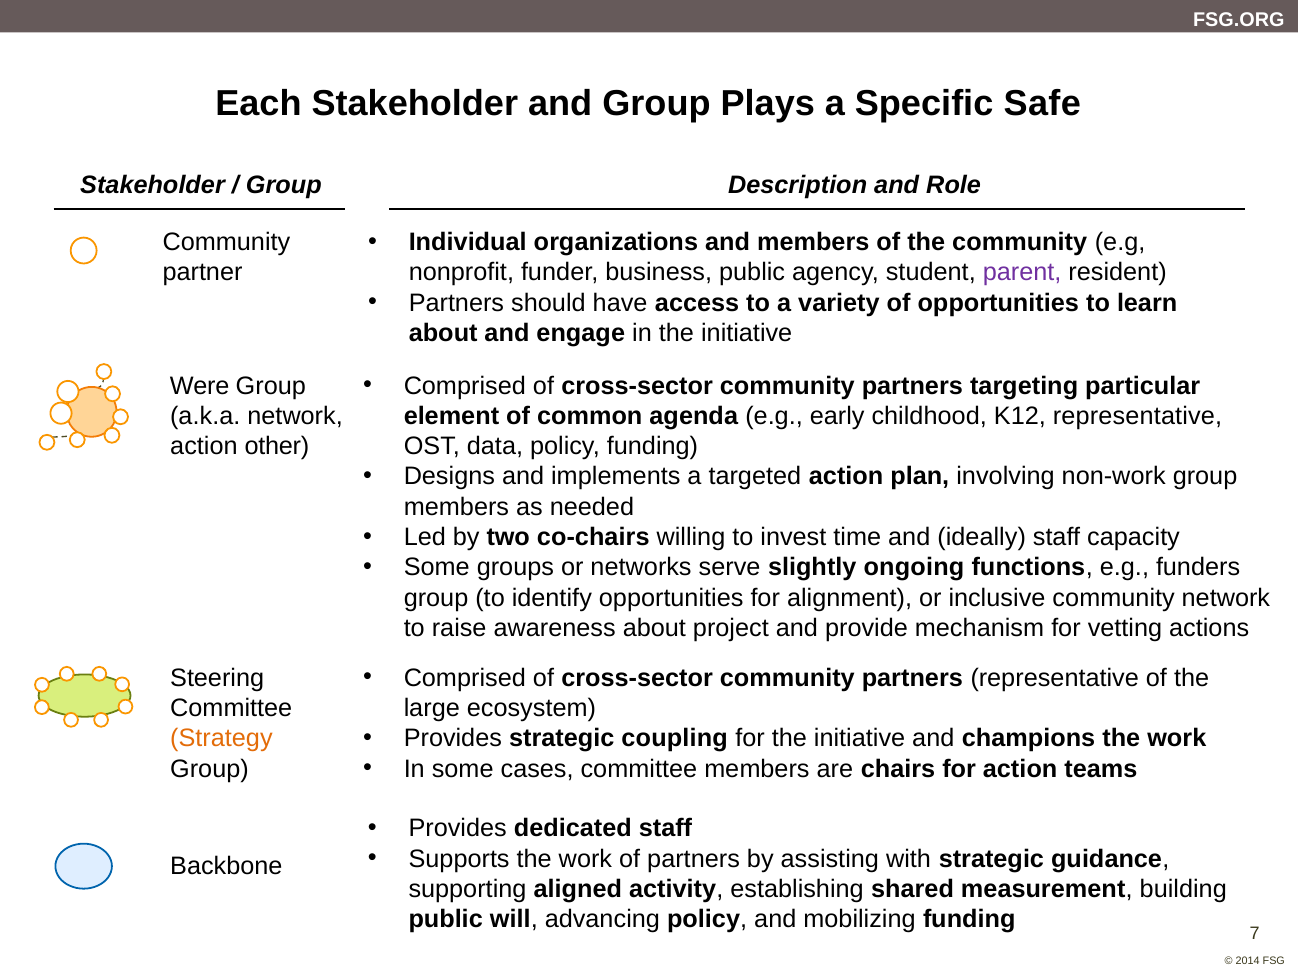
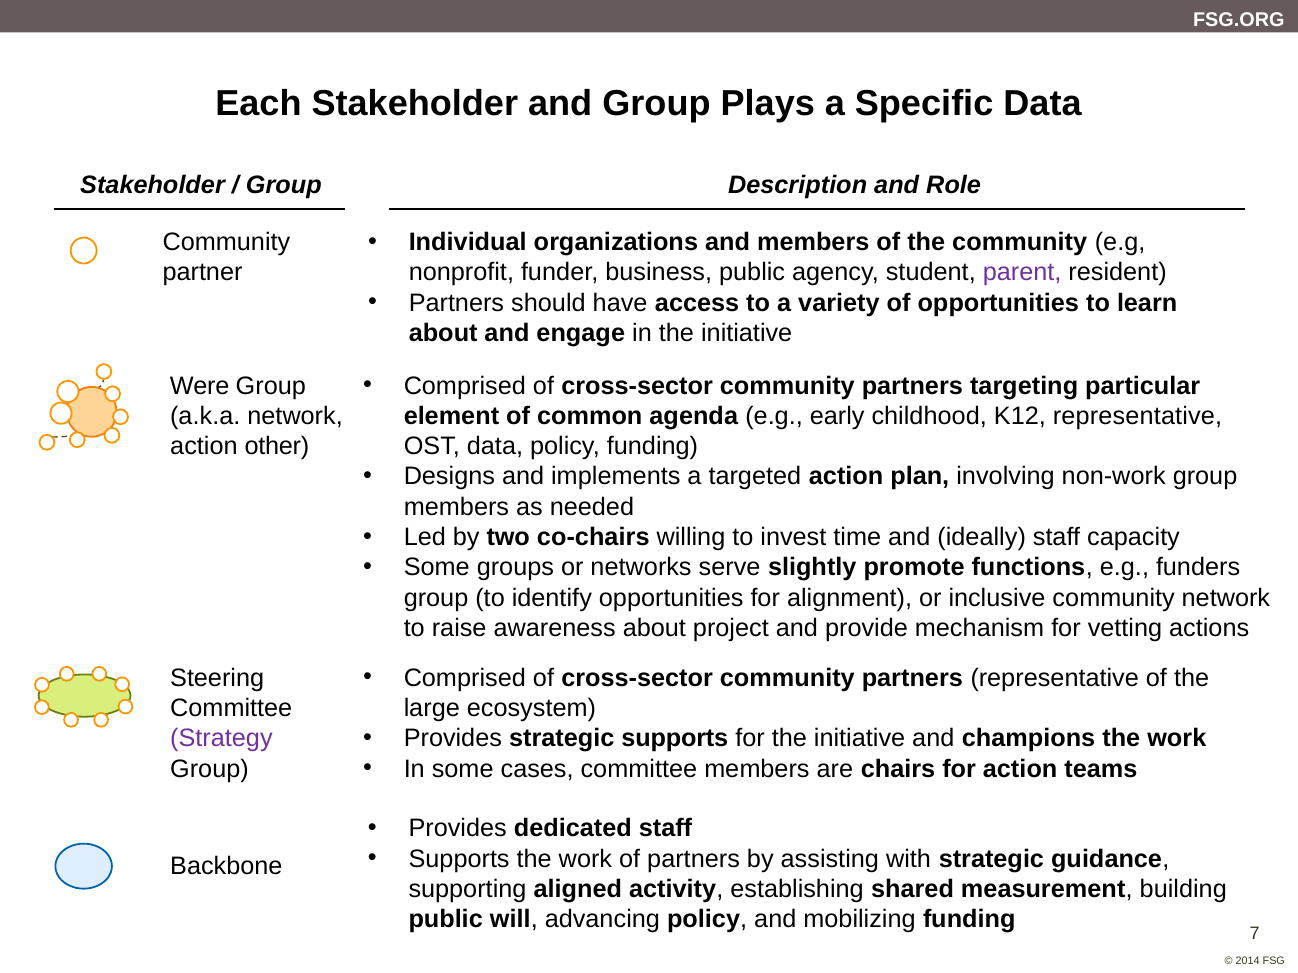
Specific Safe: Safe -> Data
ongoing: ongoing -> promote
strategic coupling: coupling -> supports
Strategy colour: orange -> purple
